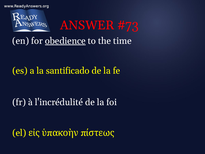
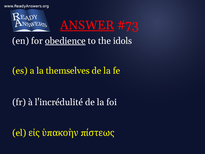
ANSWER underline: none -> present
time: time -> idols
santificado: santificado -> themselves
